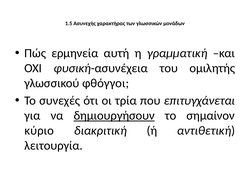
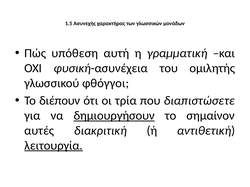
ερμηνεία: ερμηνεία -> υπόθεση
συνεχές: συνεχές -> διέπουν
επιτυγχάνεται: επιτυγχάνεται -> διαπιστώσετε
κύριο: κύριο -> αυτές
λειτουργία underline: none -> present
